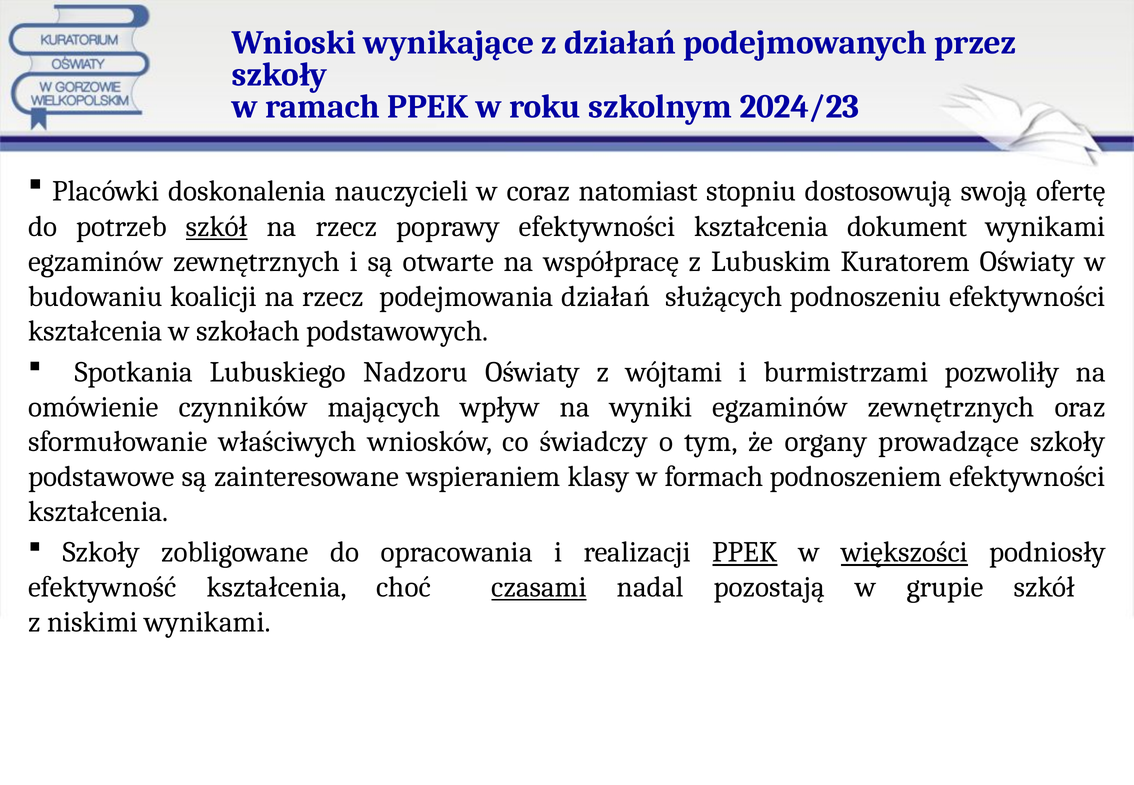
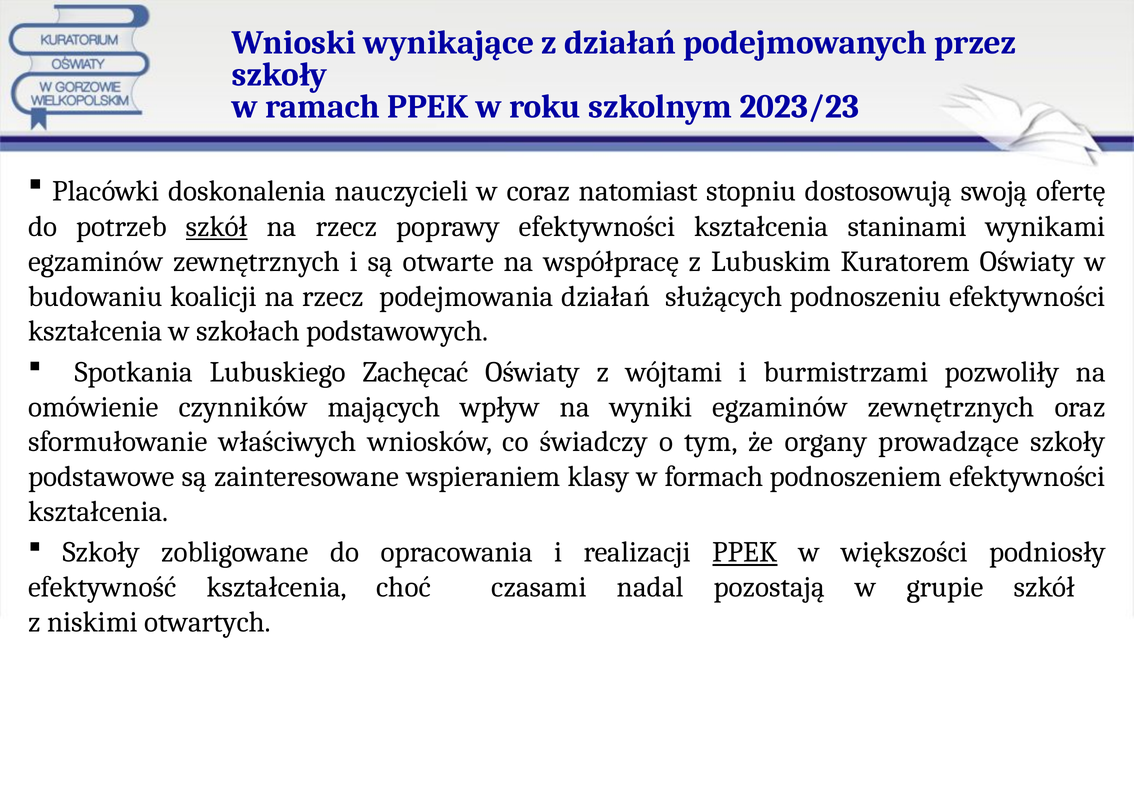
2024/23: 2024/23 -> 2023/23
dokument: dokument -> staninami
Nadzoru: Nadzoru -> Zachęcać
większości underline: present -> none
czasami underline: present -> none
niskimi wynikami: wynikami -> otwartych
